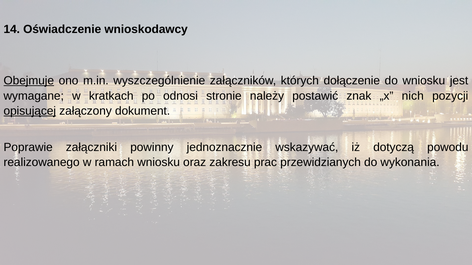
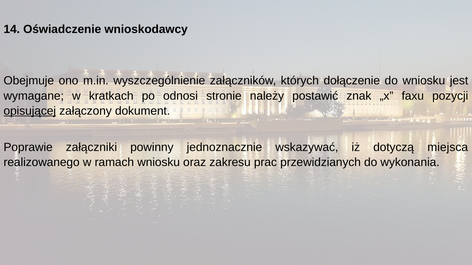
Obejmuje underline: present -> none
nich: nich -> faxu
powodu: powodu -> miejsca
